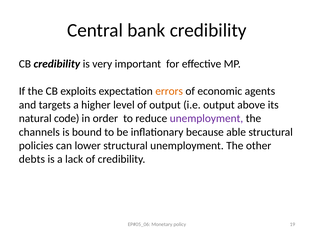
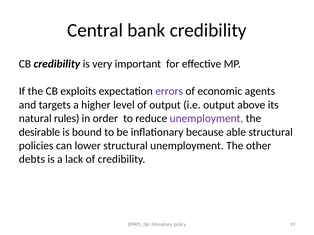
errors colour: orange -> purple
code: code -> rules
channels: channels -> desirable
